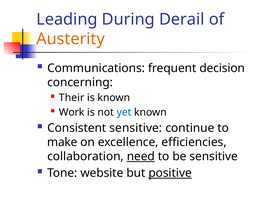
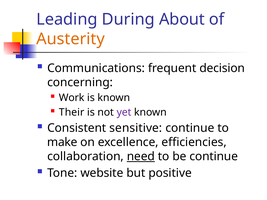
Derail: Derail -> About
Their: Their -> Work
Work: Work -> Their
yet colour: blue -> purple
be sensitive: sensitive -> continue
positive underline: present -> none
